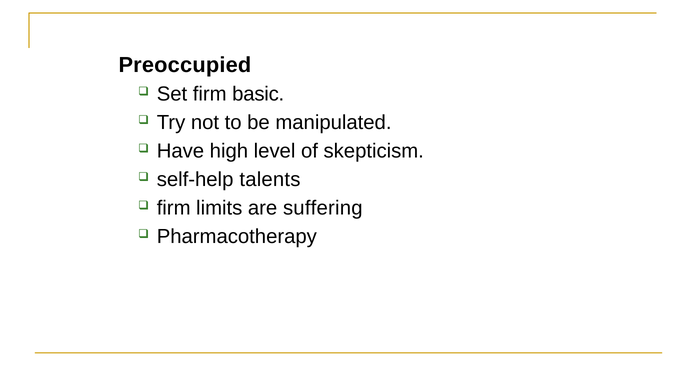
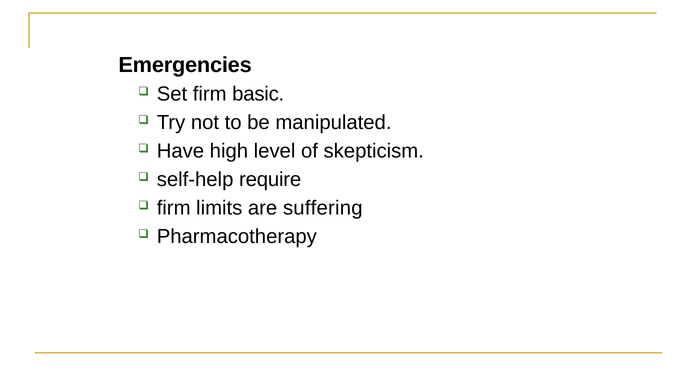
Preoccupied: Preoccupied -> Emergencies
talents: talents -> require
